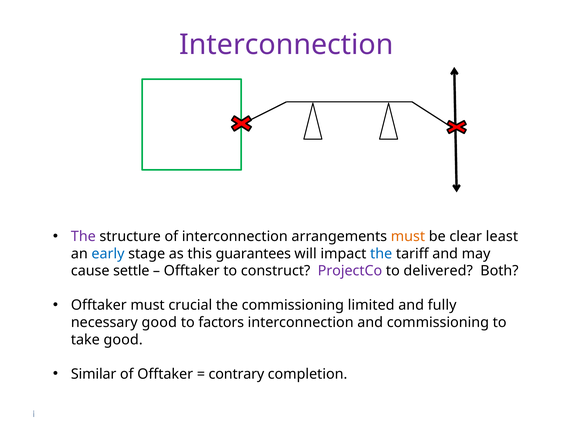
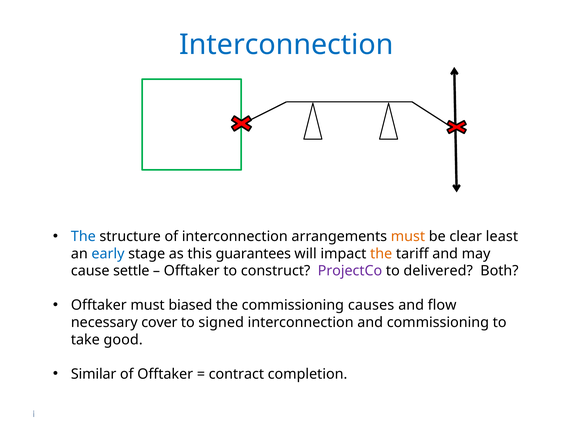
Interconnection at (286, 45) colour: purple -> blue
The at (83, 236) colour: purple -> blue
the at (381, 253) colour: blue -> orange
crucial: crucial -> biased
limited: limited -> causes
fully: fully -> flow
necessary good: good -> cover
factors: factors -> signed
contrary: contrary -> contract
